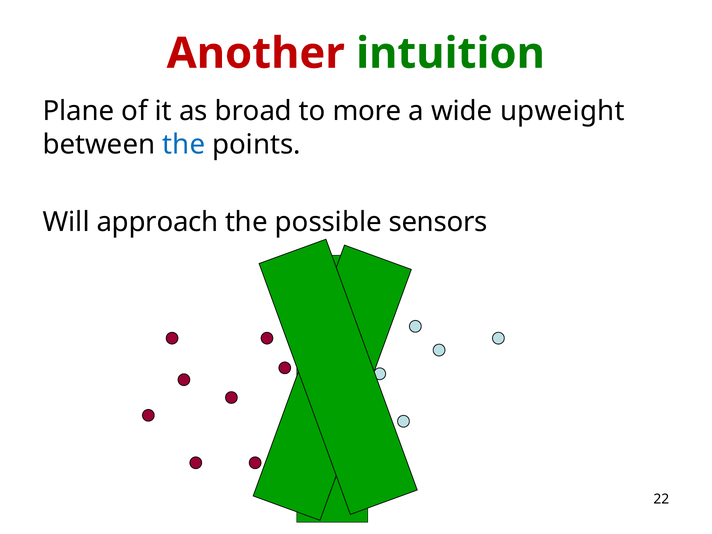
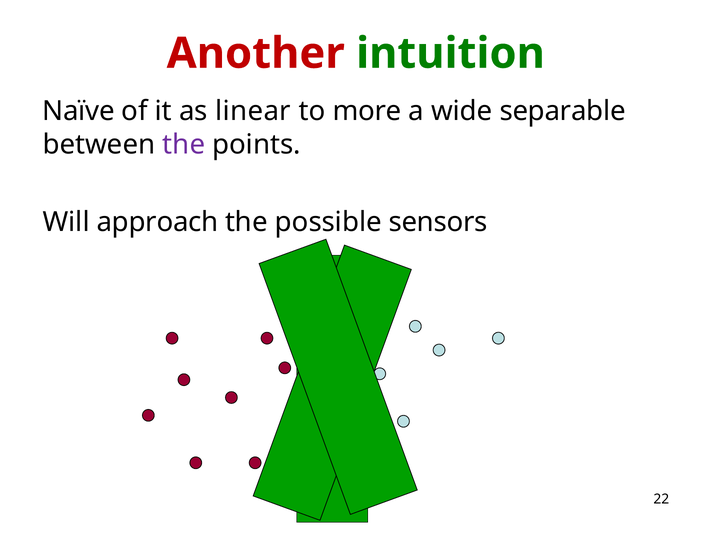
Plane: Plane -> Naïve
broad: broad -> linear
upweight: upweight -> separable
the at (184, 144) colour: blue -> purple
